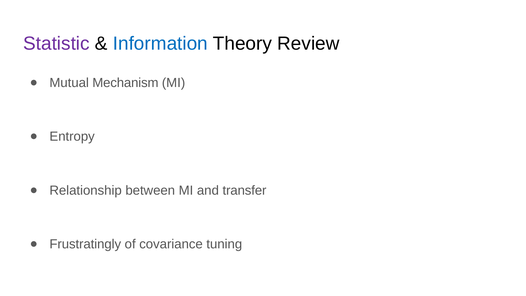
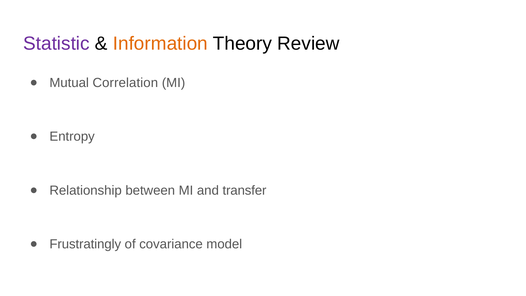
Information colour: blue -> orange
Mechanism: Mechanism -> Correlation
tuning: tuning -> model
